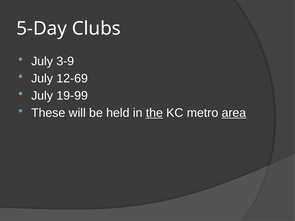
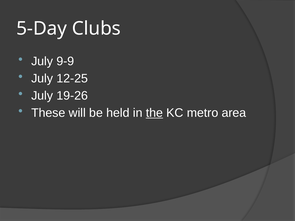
3-9: 3-9 -> 9-9
12-69: 12-69 -> 12-25
19-99: 19-99 -> 19-26
area underline: present -> none
